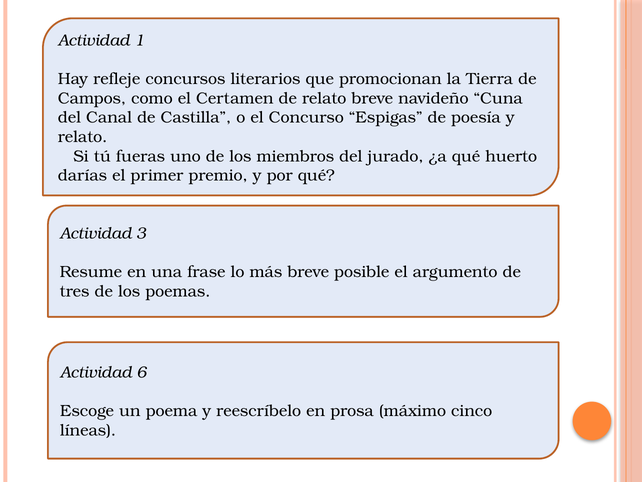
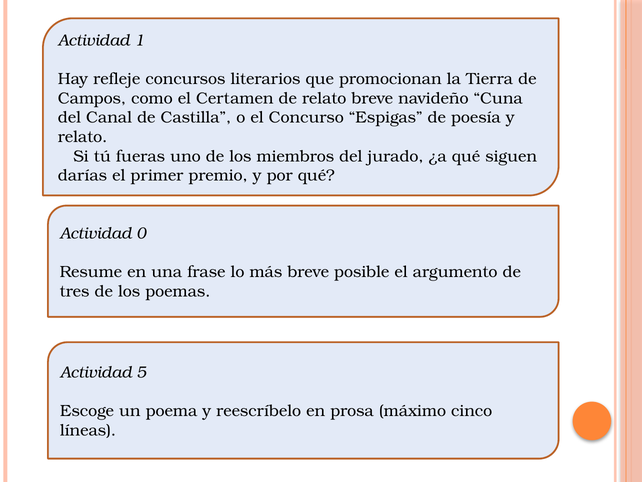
huerto: huerto -> siguen
3: 3 -> 0
6: 6 -> 5
